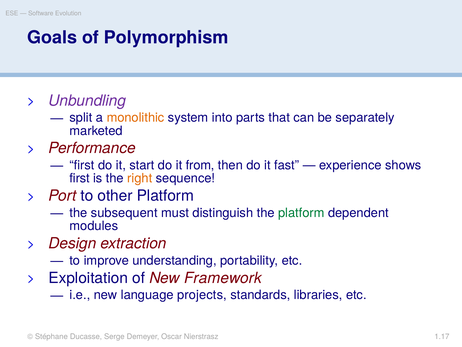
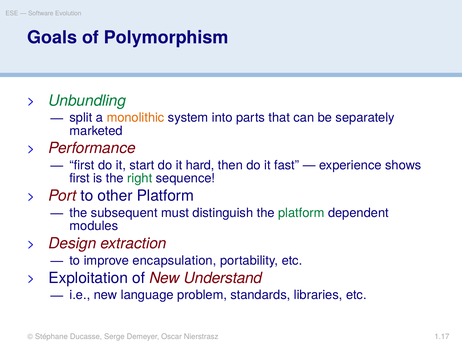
Unbundling colour: purple -> green
from: from -> hard
right colour: orange -> green
understanding: understanding -> encapsulation
Framework: Framework -> Understand
projects: projects -> problem
